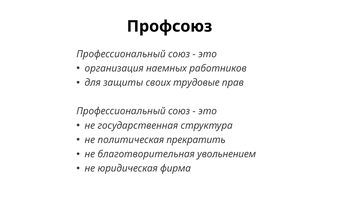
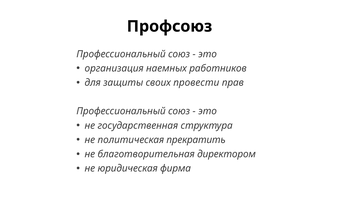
трудовые: трудовые -> провести
увольнением: увольнением -> директором
